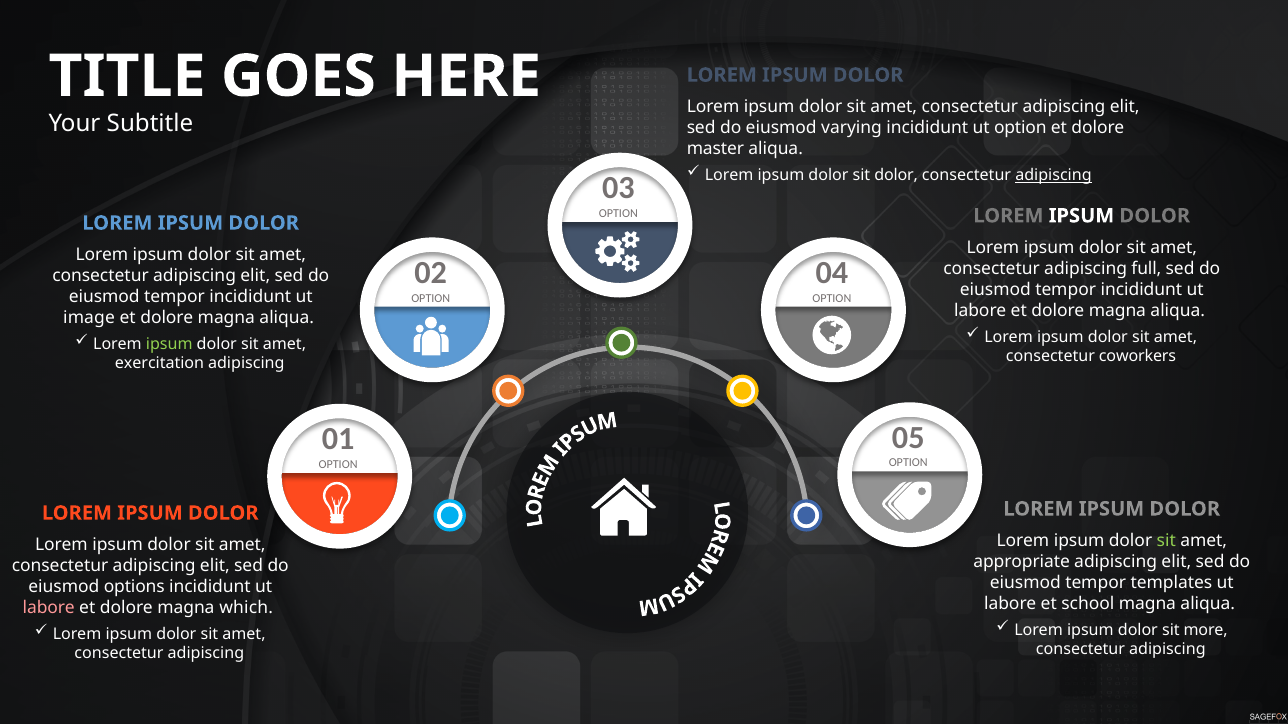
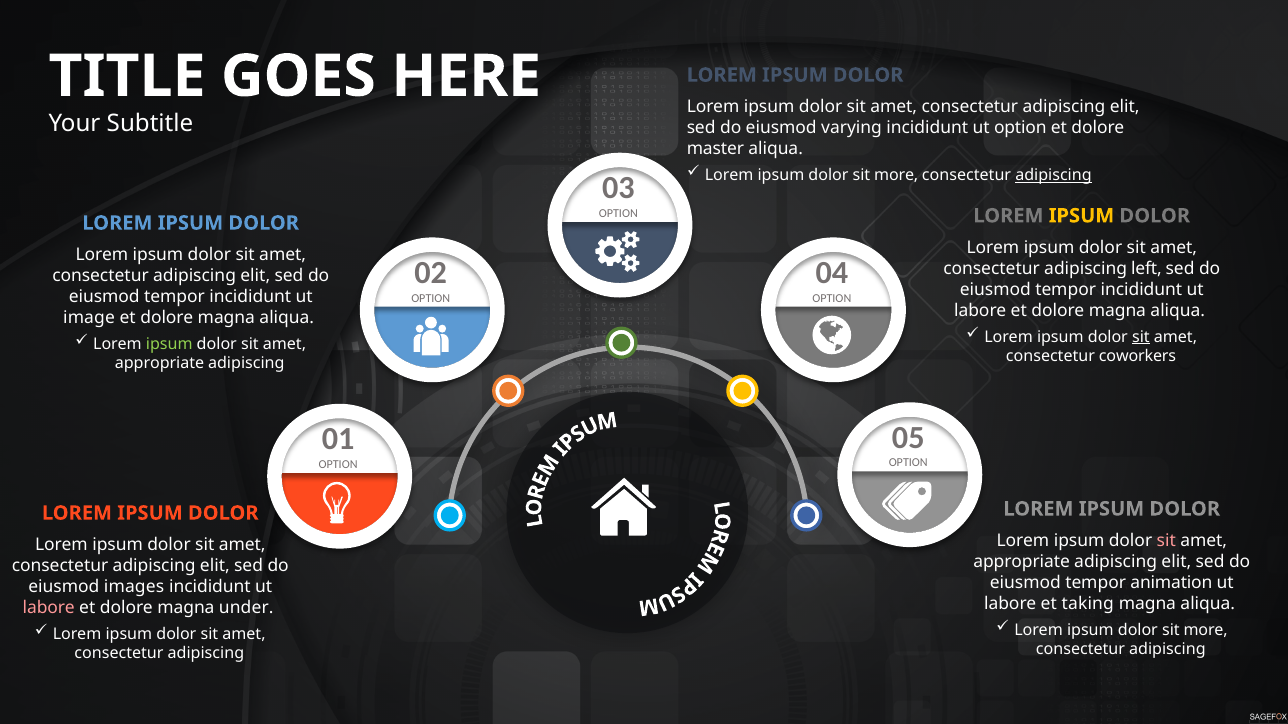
dolor at (896, 175): dolor -> more
IPSUM at (1081, 216) colour: white -> yellow
full: full -> left
sit at (1141, 337) underline: none -> present
exercitation at (159, 364): exercitation -> appropriate
sit at (1166, 541) colour: light green -> pink
templates: templates -> animation
options: options -> images
school: school -> taking
which: which -> under
